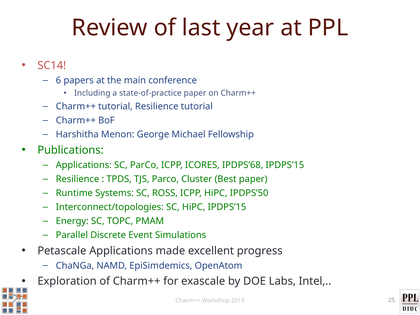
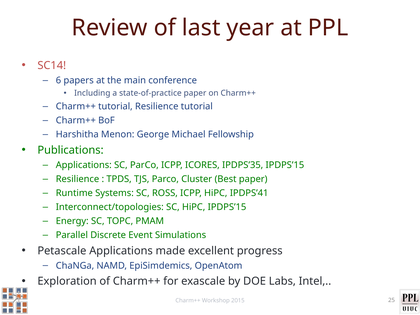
IPDPS’68: IPDPS’68 -> IPDPS’35
IPDPS’50: IPDPS’50 -> IPDPS’41
